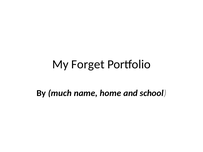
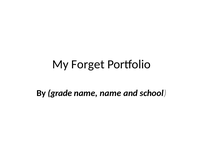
much: much -> grade
name home: home -> name
